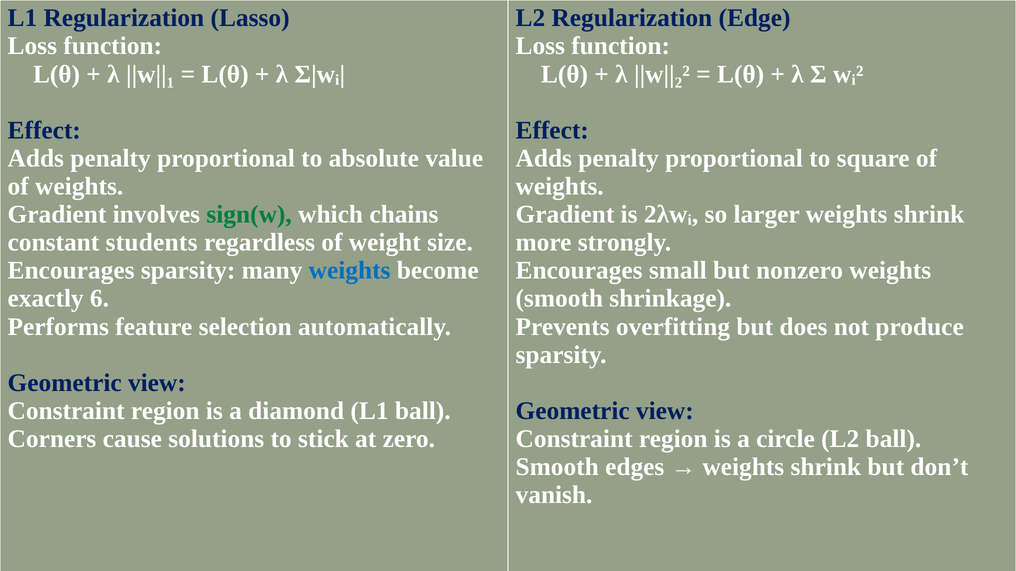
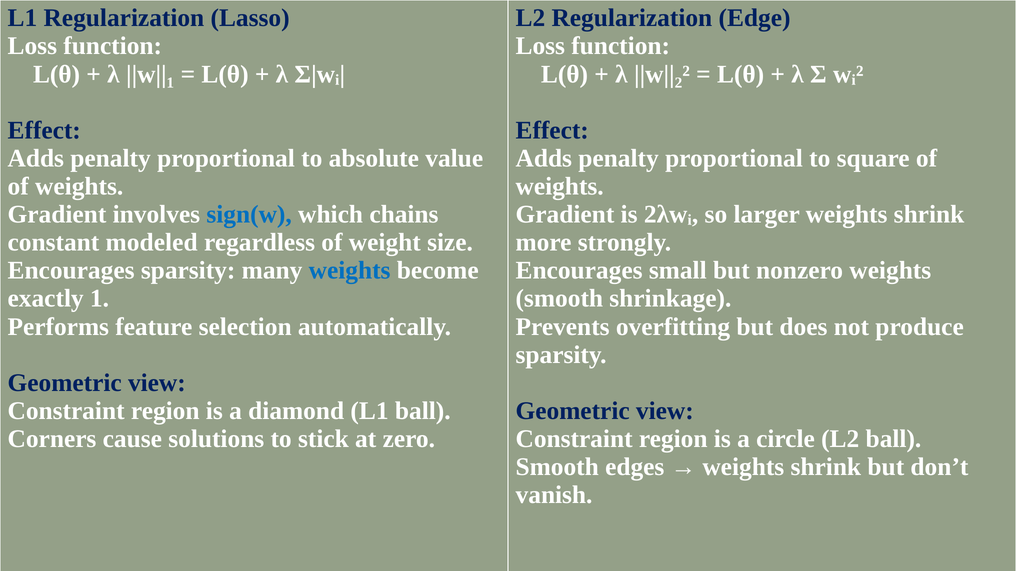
sign(w colour: green -> blue
students: students -> modeled
6: 6 -> 1
